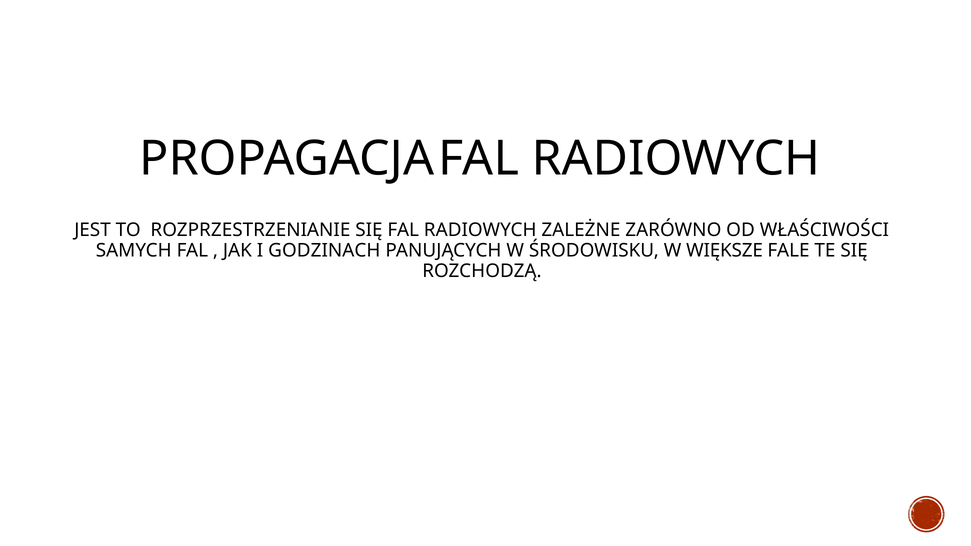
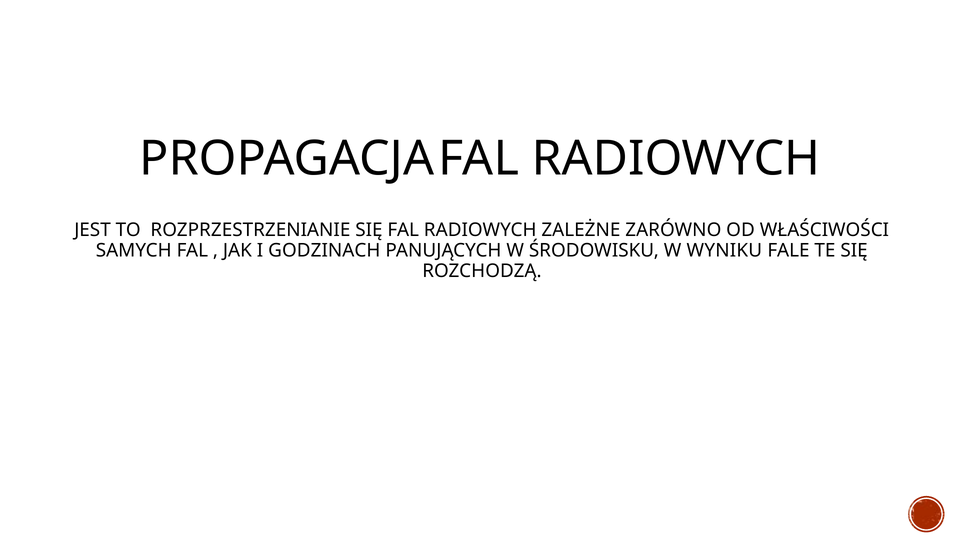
WIĘKSZE: WIĘKSZE -> WYNIKU
